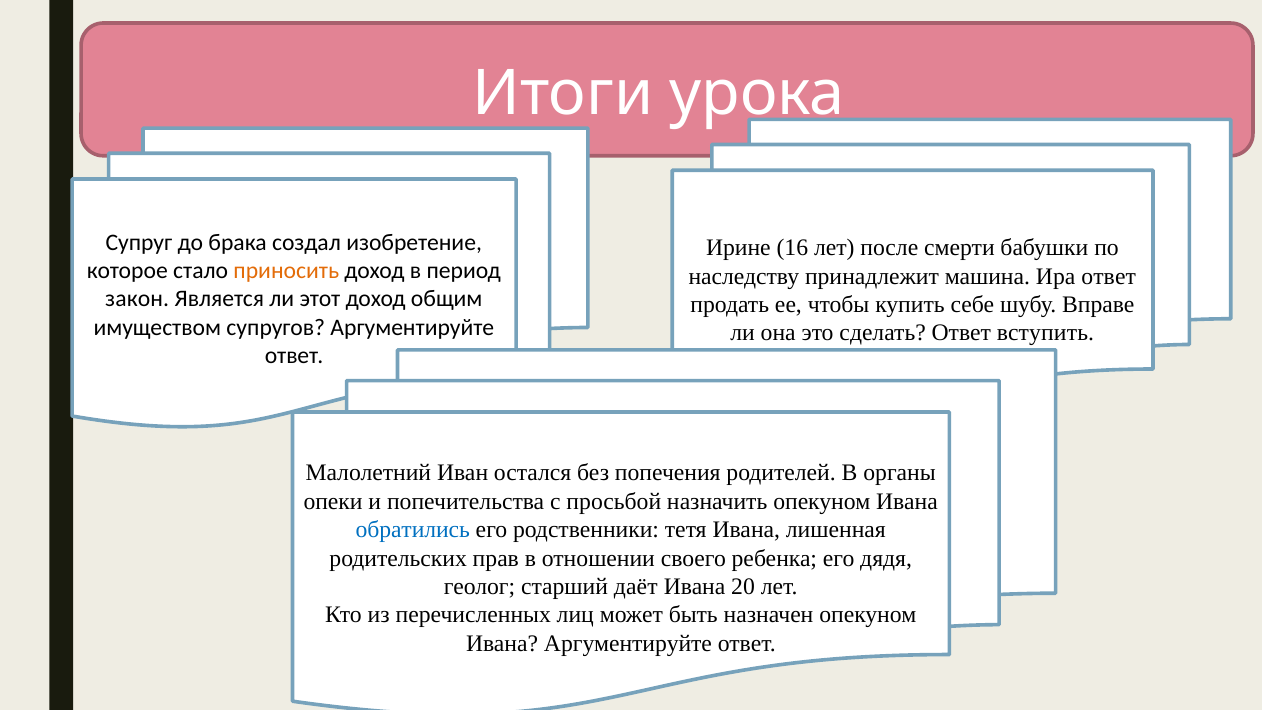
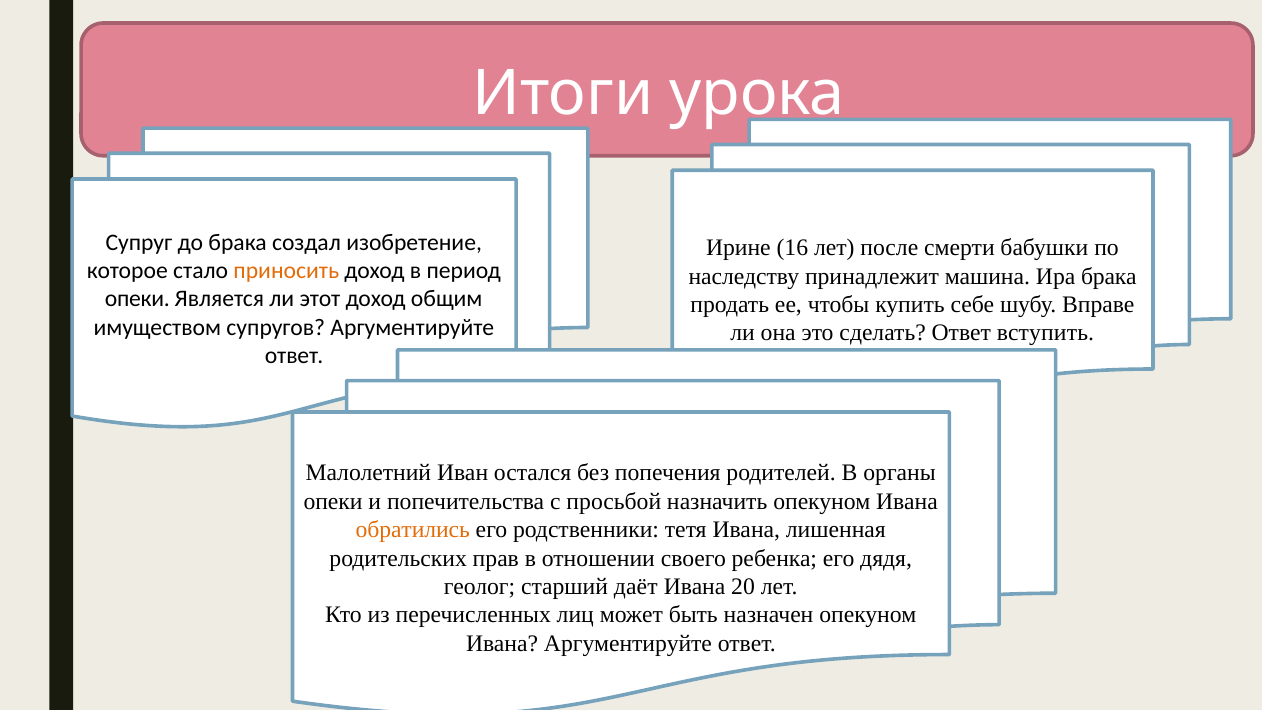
Ира ответ: ответ -> брака
закон at (137, 299): закон -> опеки
обратились colour: blue -> orange
